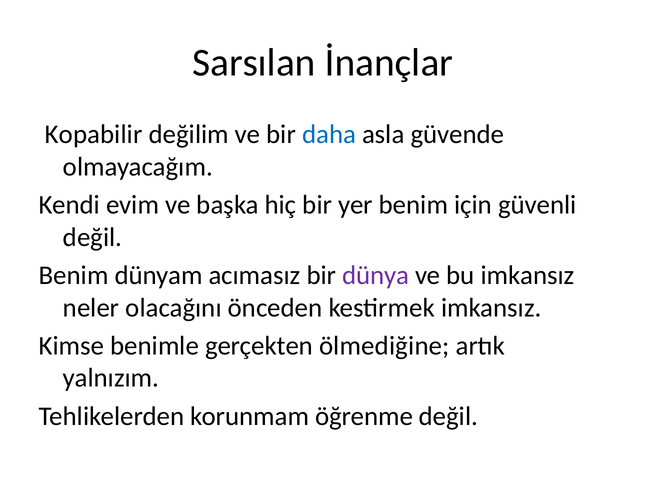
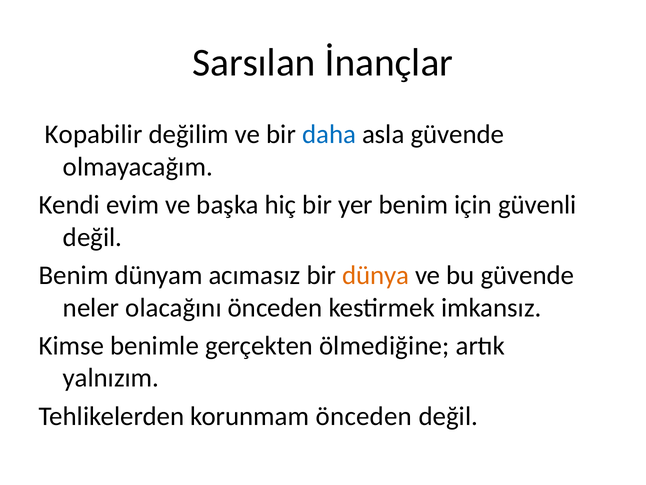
dünya colour: purple -> orange
bu imkansız: imkansız -> güvende
korunmam öğrenme: öğrenme -> önceden
